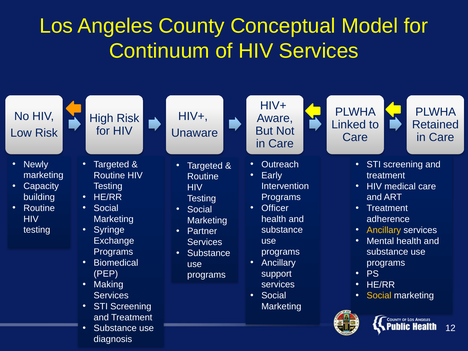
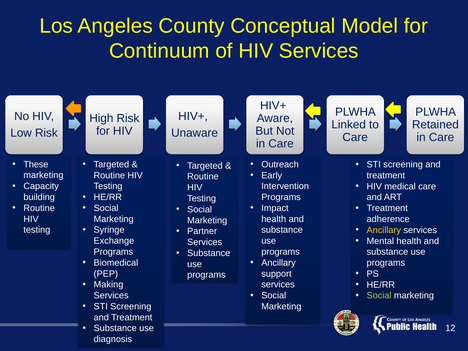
Newly: Newly -> These
Officer: Officer -> Impact
Social at (379, 296) colour: yellow -> light green
